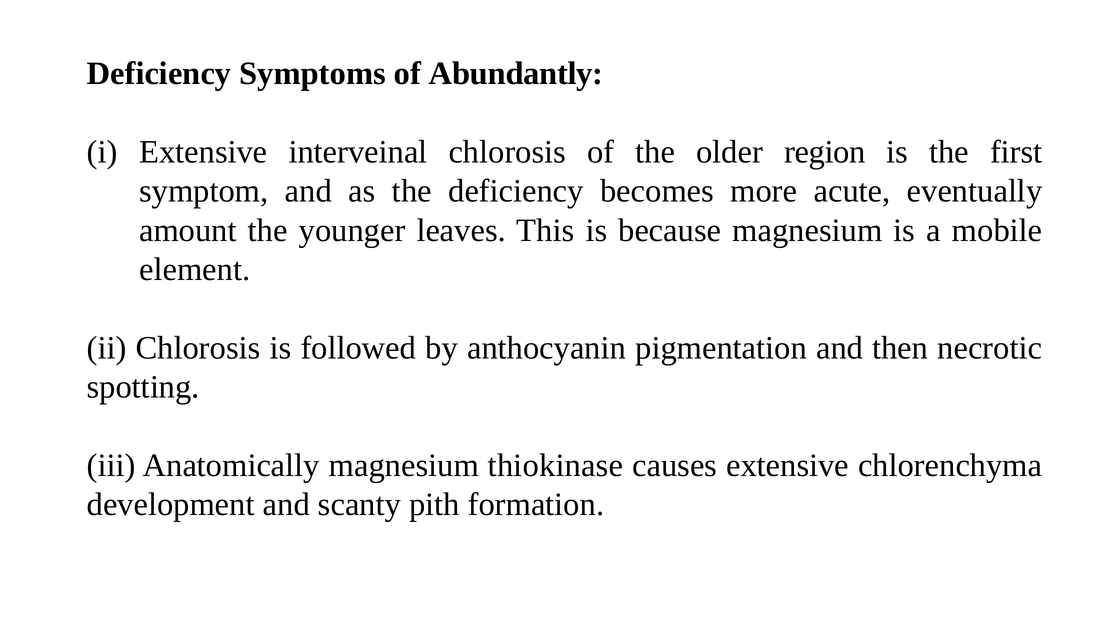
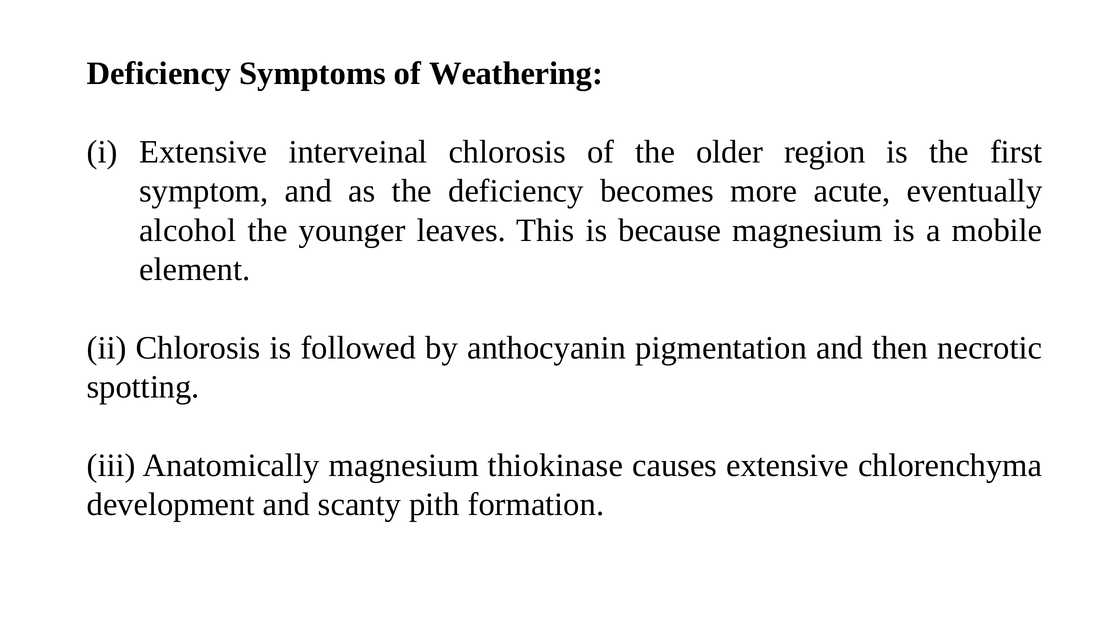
Abundantly: Abundantly -> Weathering
amount: amount -> alcohol
